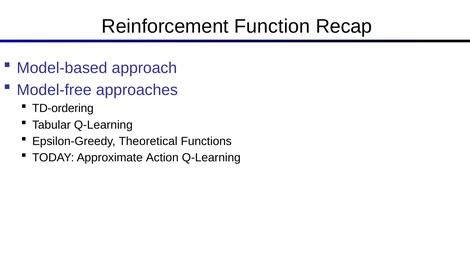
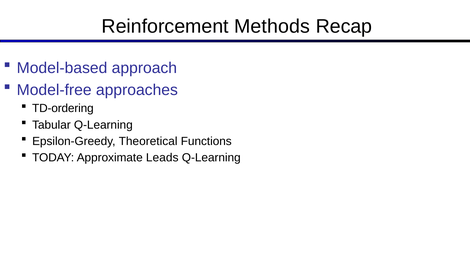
Function: Function -> Methods
Action: Action -> Leads
